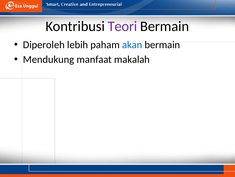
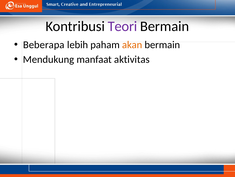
Diperoleh: Diperoleh -> Beberapa
akan colour: blue -> orange
makalah: makalah -> aktivitas
